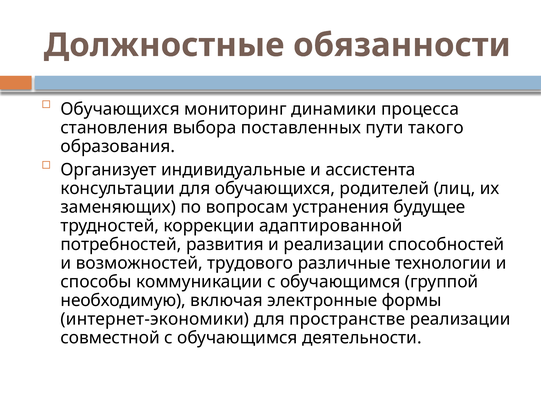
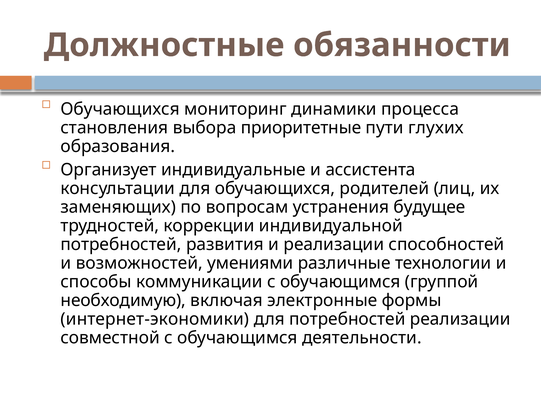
поставленных: поставленных -> приоритетные
такого: такого -> глухих
адаптированной: адаптированной -> индивидуальной
трудового: трудового -> умениями
для пространстве: пространстве -> потребностей
